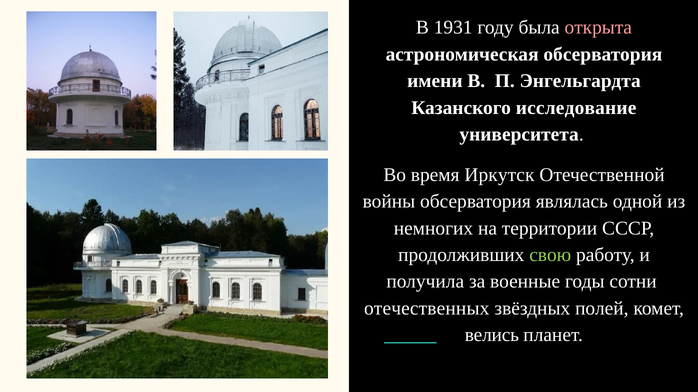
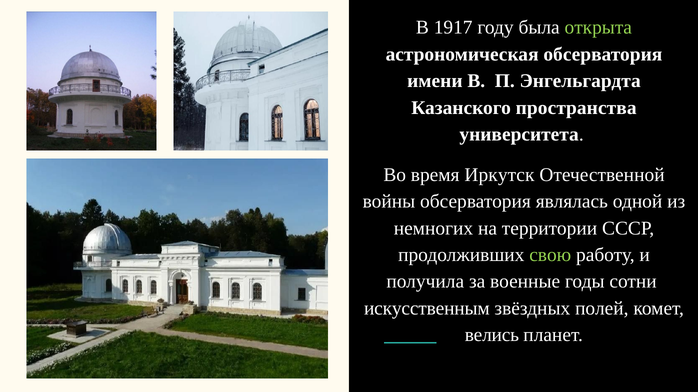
1931: 1931 -> 1917
открыта colour: pink -> light green
исследование: исследование -> пространства
отечественных: отечественных -> искусственным
